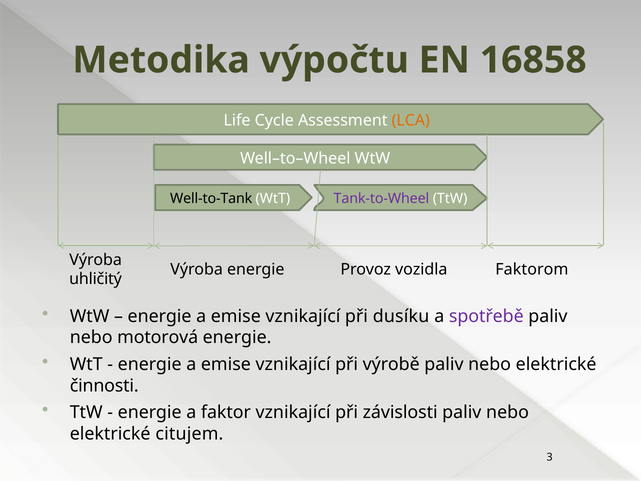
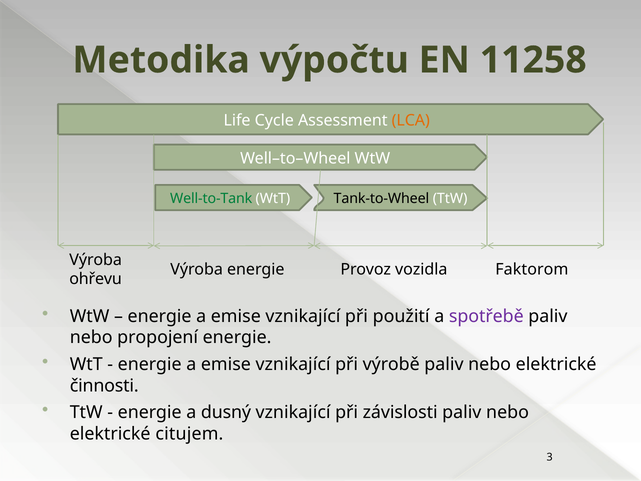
16858: 16858 -> 11258
Well-to-Tank colour: black -> green
Tank-to-Wheel colour: purple -> black
uhličitý: uhličitý -> ohřevu
dusíku: dusíku -> použití
motorová: motorová -> propojení
faktor: faktor -> dusný
